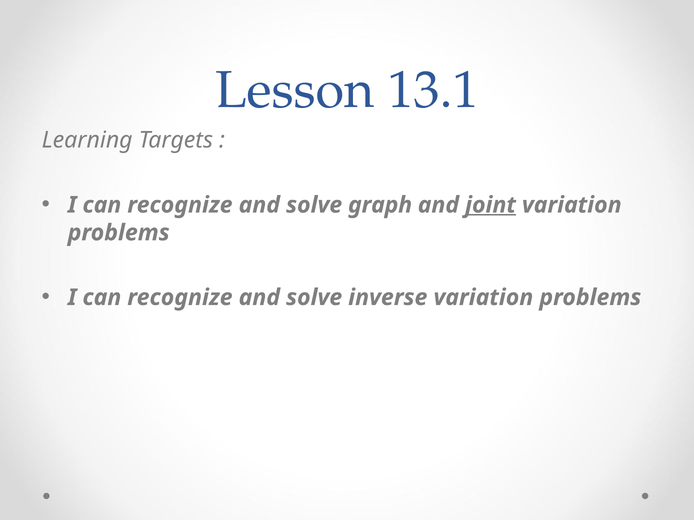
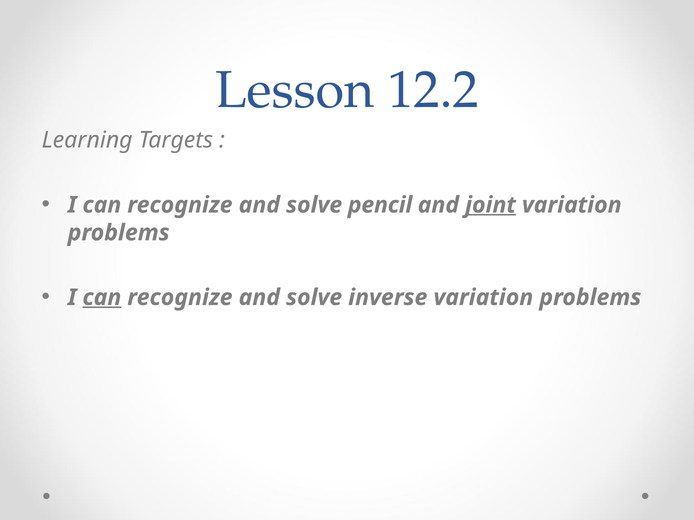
13.1: 13.1 -> 12.2
graph: graph -> pencil
can at (102, 298) underline: none -> present
